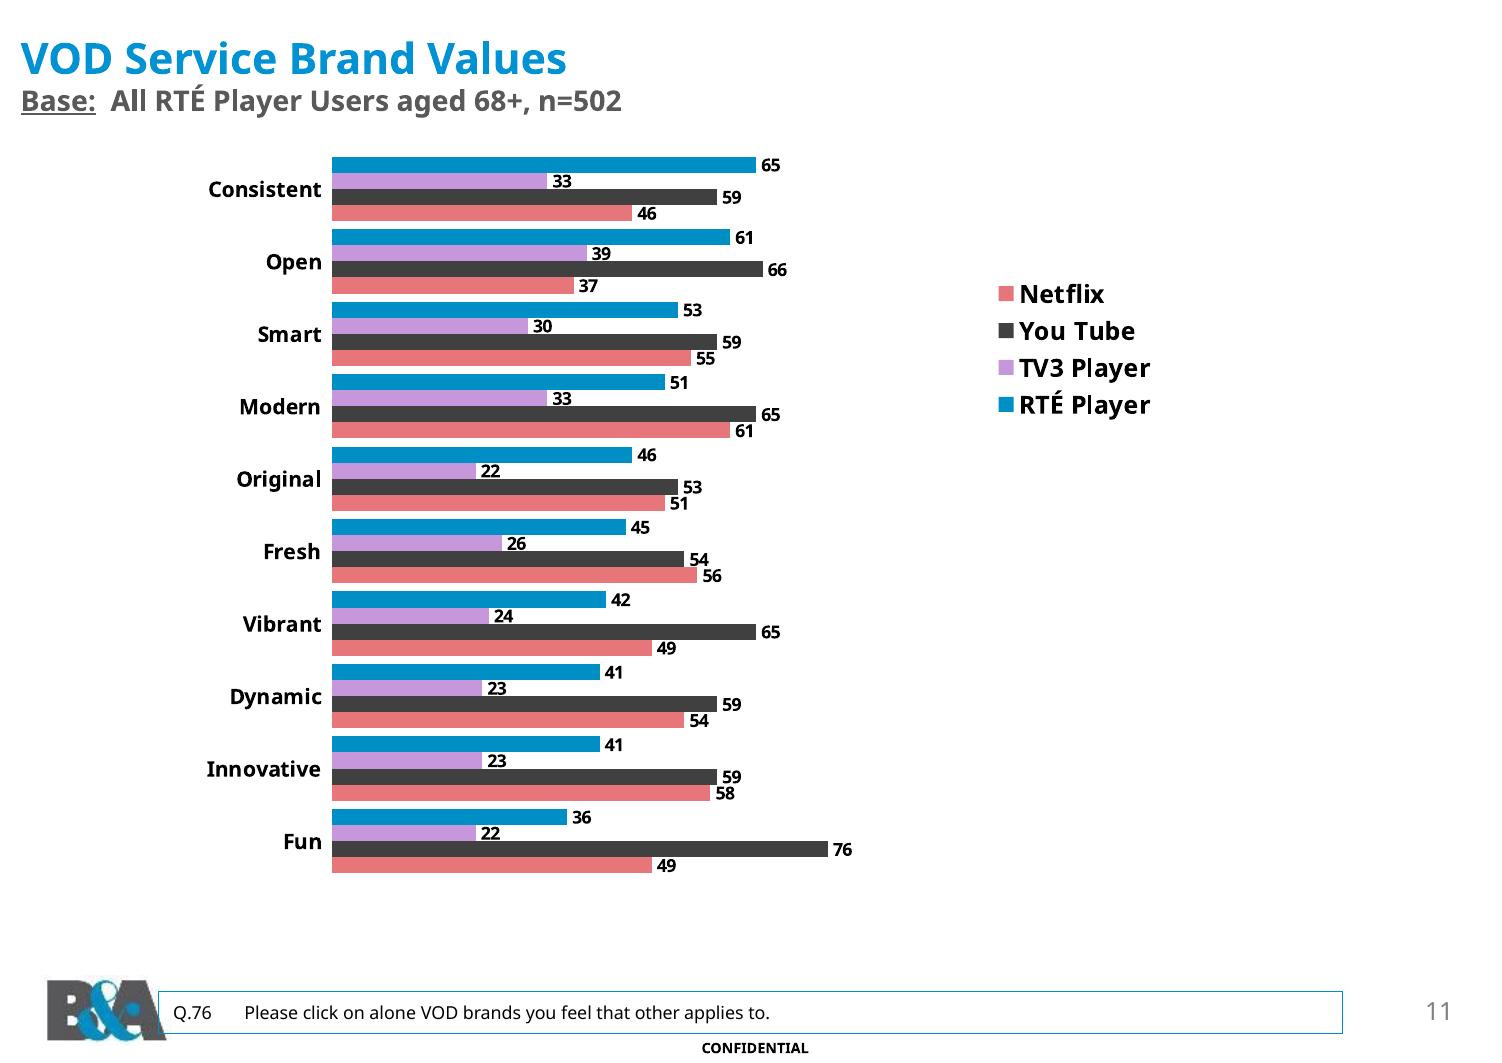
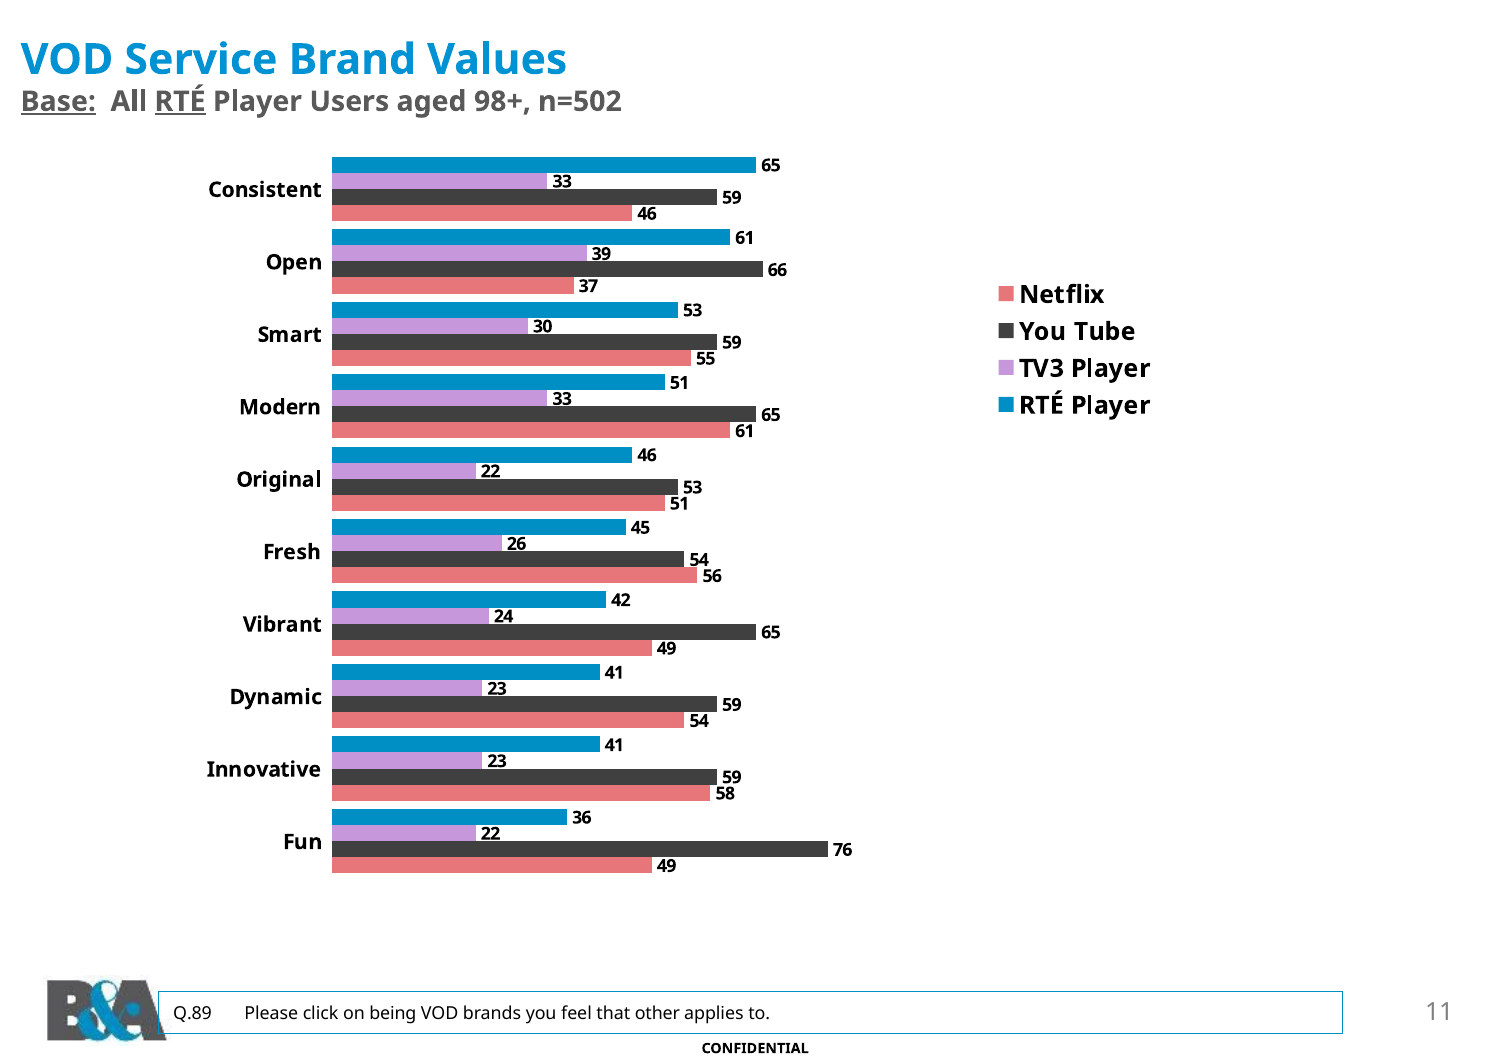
RTÉ at (180, 101) underline: none -> present
68+: 68+ -> 98+
Q.76: Q.76 -> Q.89
alone: alone -> being
